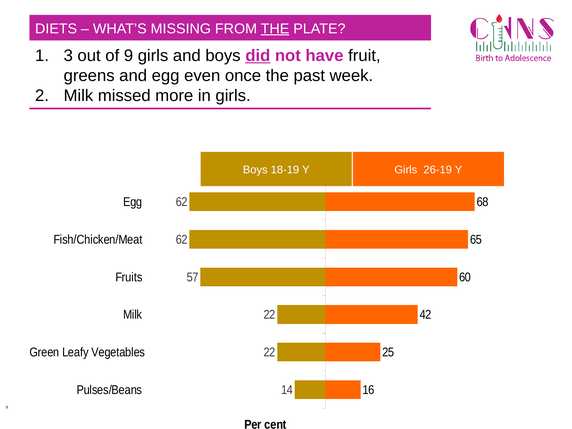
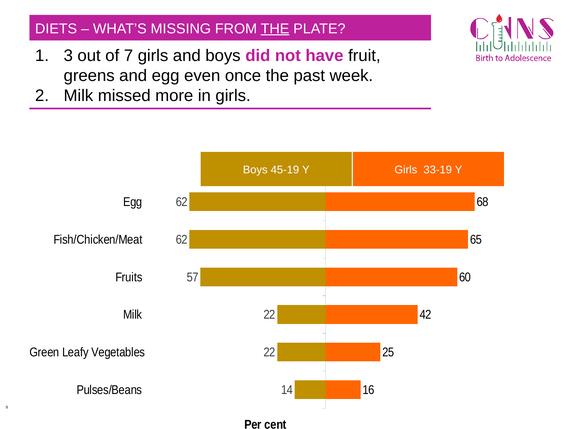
of 9: 9 -> 7
did underline: present -> none
18-19: 18-19 -> 45-19
26-19: 26-19 -> 33-19
